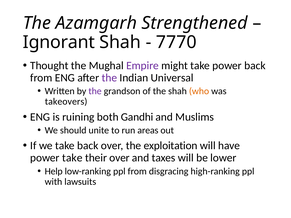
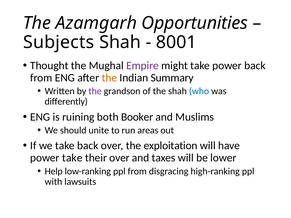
Strengthened: Strengthened -> Opportunities
Ignorant: Ignorant -> Subjects
7770: 7770 -> 8001
the at (109, 78) colour: purple -> orange
Universal: Universal -> Summary
who colour: orange -> blue
takeovers: takeovers -> differently
Gandhi: Gandhi -> Booker
